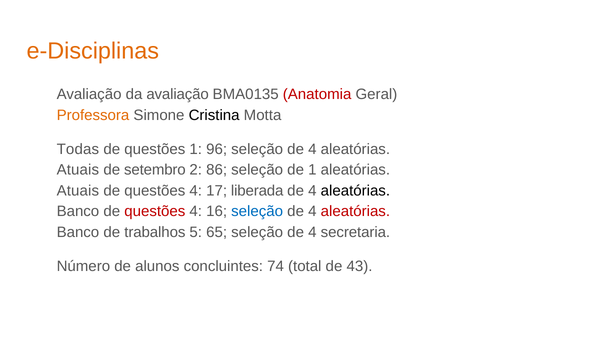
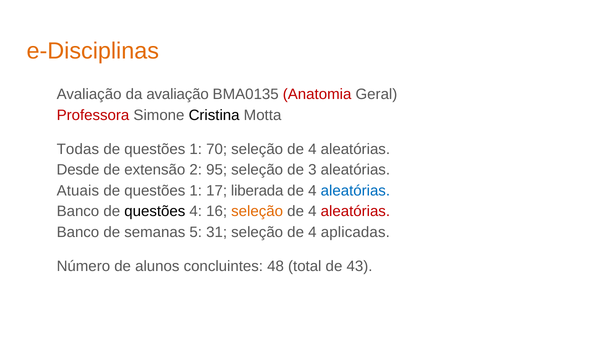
Professora colour: orange -> red
96: 96 -> 70
Atuais at (78, 170): Atuais -> Desde
setembro: setembro -> extensão
86: 86 -> 95
de 1: 1 -> 3
4 at (196, 191): 4 -> 1
aleatórias at (355, 191) colour: black -> blue
questões at (155, 212) colour: red -> black
seleção at (257, 212) colour: blue -> orange
trabalhos: trabalhos -> semanas
65: 65 -> 31
secretaria: secretaria -> aplicadas
74: 74 -> 48
